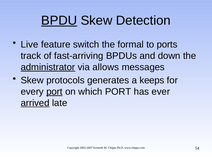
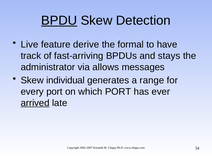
switch: switch -> derive
ports: ports -> have
down: down -> stays
administrator underline: present -> none
protocols: protocols -> individual
keeps: keeps -> range
port at (54, 92) underline: present -> none
